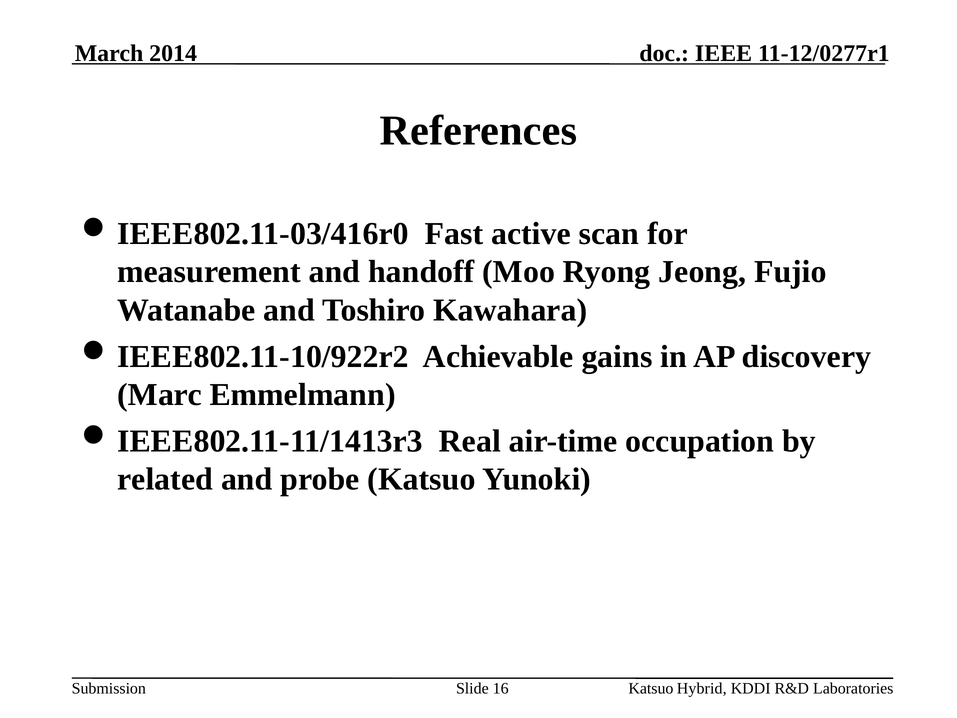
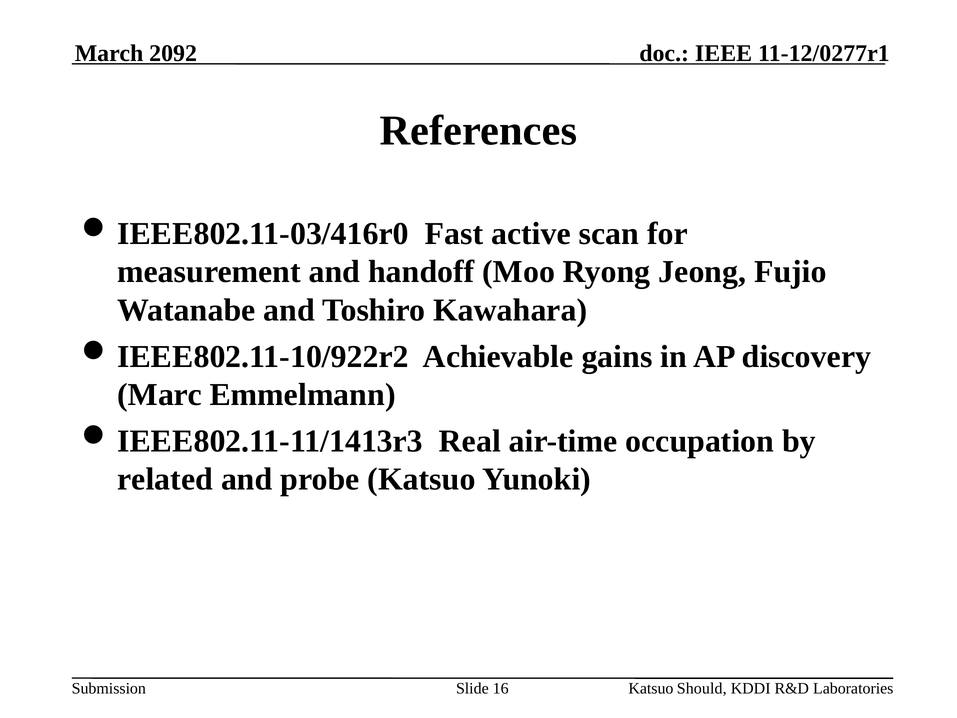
2014: 2014 -> 2092
Hybrid: Hybrid -> Should
